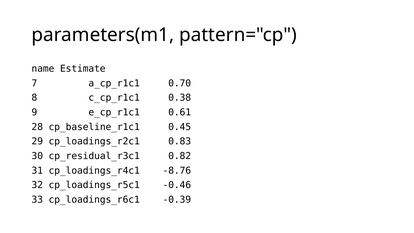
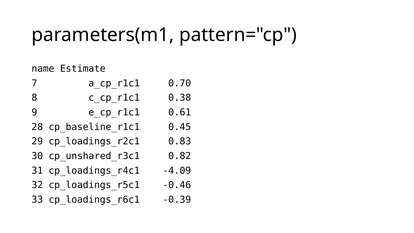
cp_residual_r3c1: cp_residual_r3c1 -> cp_unshared_r3c1
-8.76: -8.76 -> -4.09
